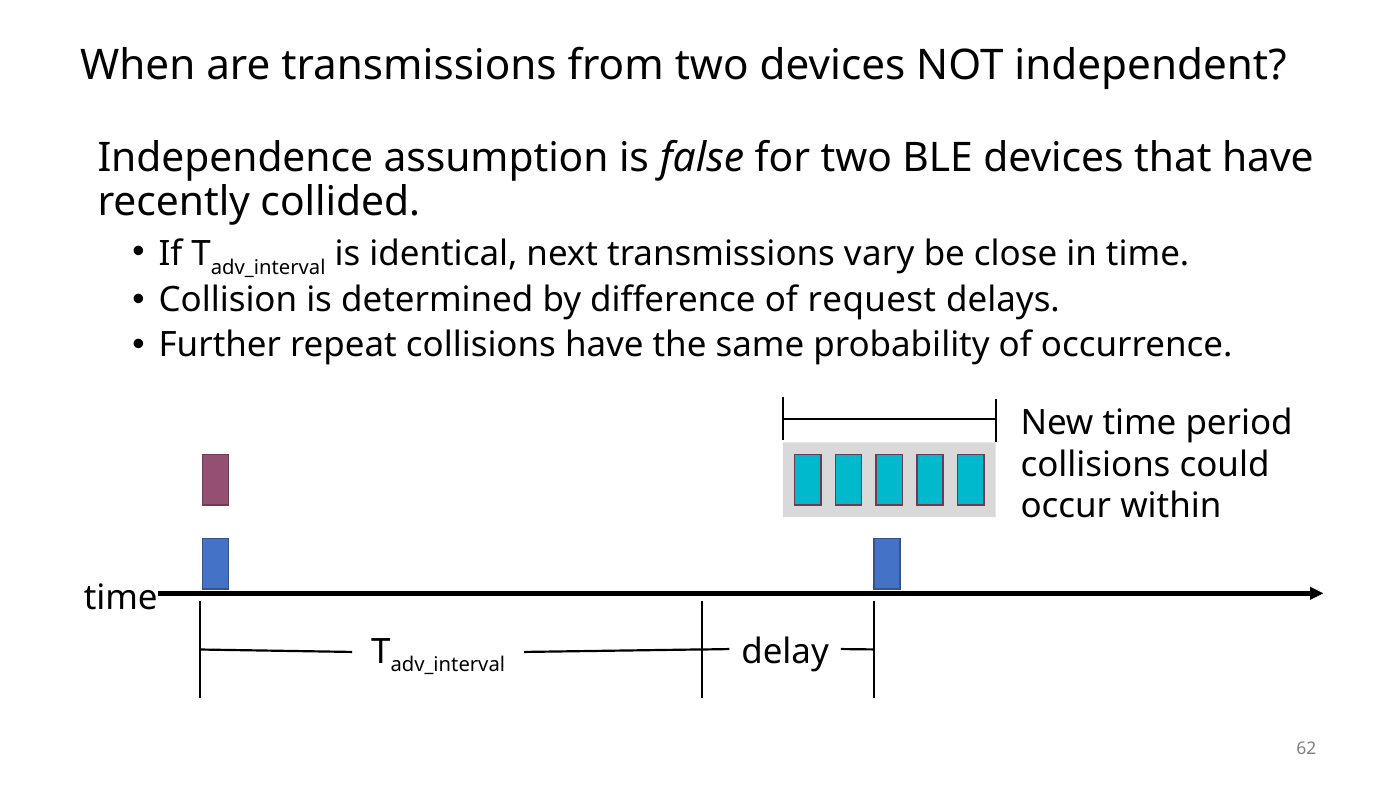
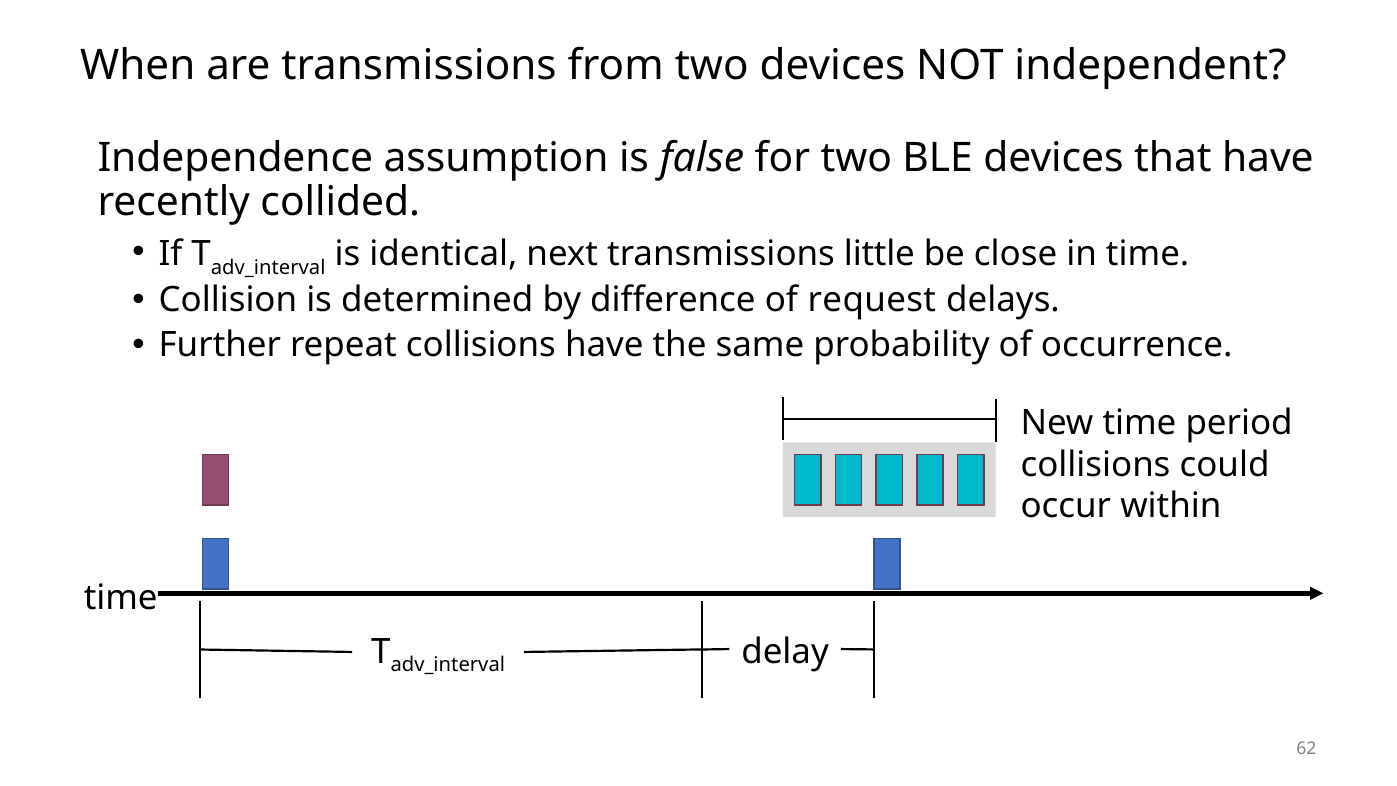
vary: vary -> little
